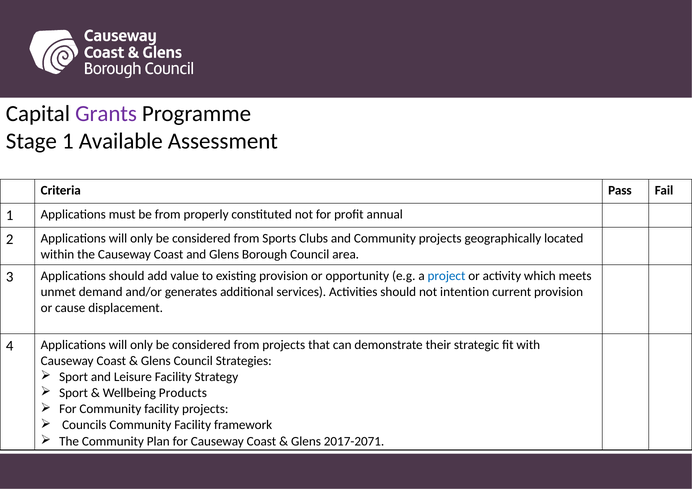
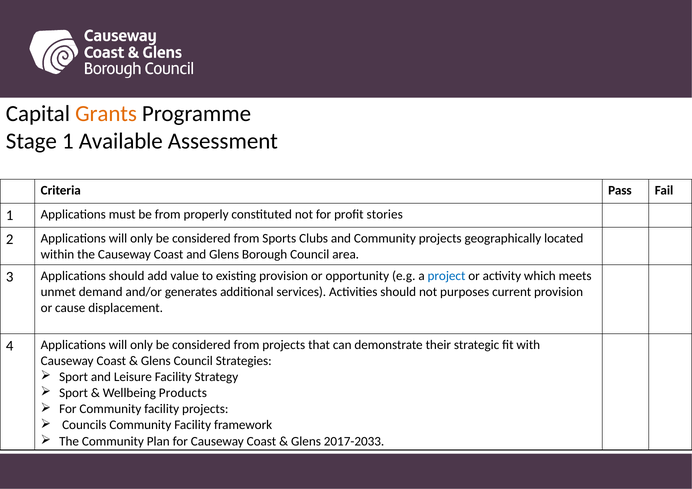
Grants colour: purple -> orange
annual: annual -> stories
intention: intention -> purposes
2017-2071: 2017-2071 -> 2017-2033
